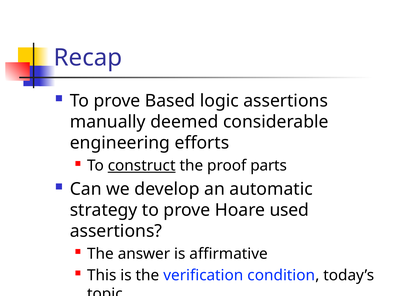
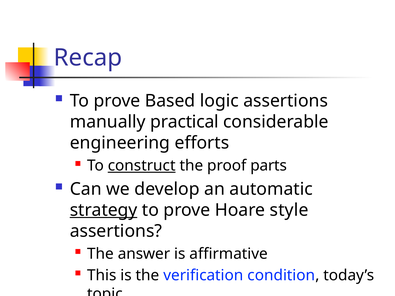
deemed: deemed -> practical
strategy underline: none -> present
used: used -> style
